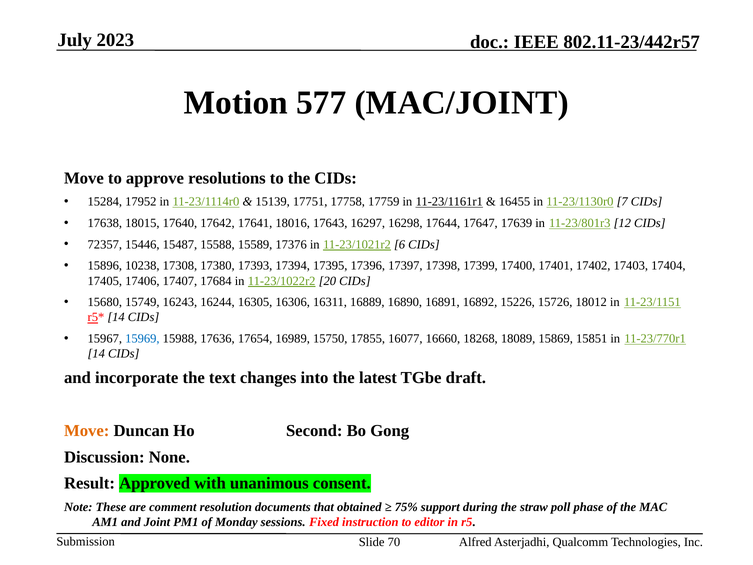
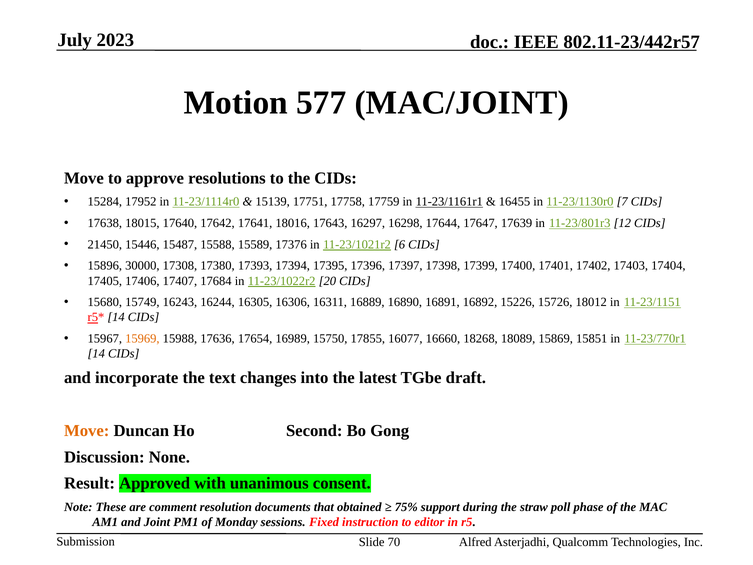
72357: 72357 -> 21450
10238: 10238 -> 30000
15969 colour: blue -> orange
